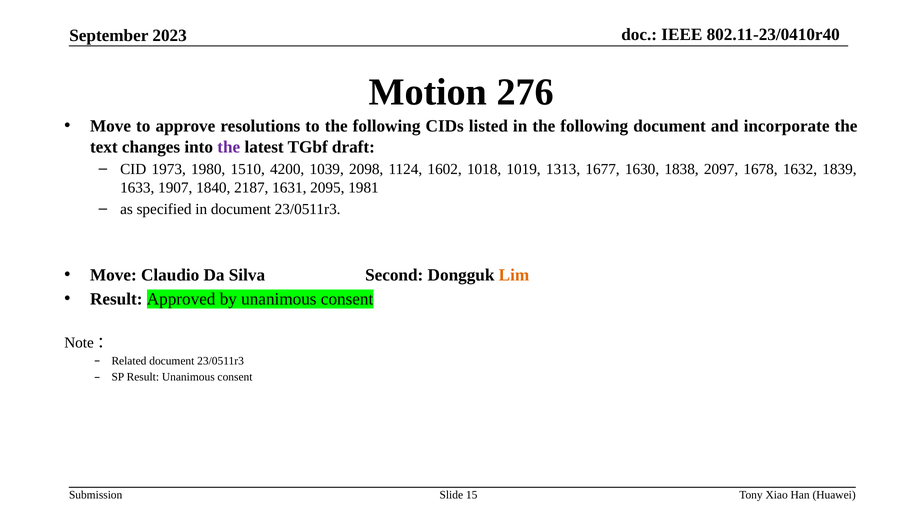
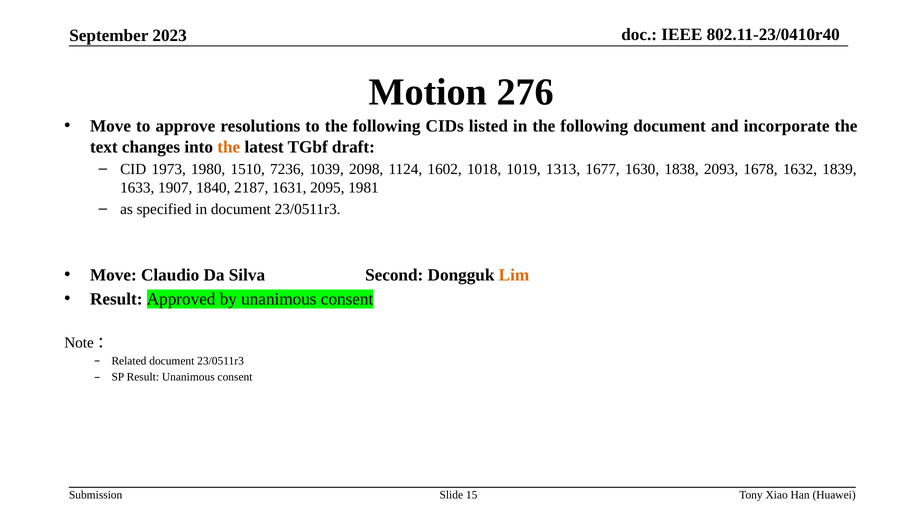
the at (229, 147) colour: purple -> orange
4200: 4200 -> 7236
2097: 2097 -> 2093
